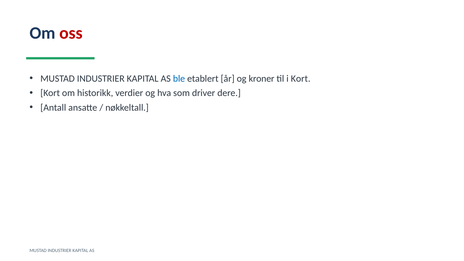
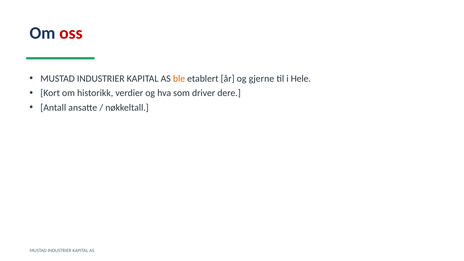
ble colour: blue -> orange
kroner: kroner -> gjerne
i Kort: Kort -> Hele
